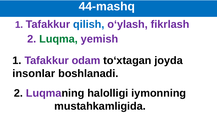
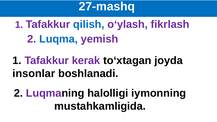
44-mashq: 44-mashq -> 27-mashq
Luqma colour: green -> blue
odam: odam -> kerak
